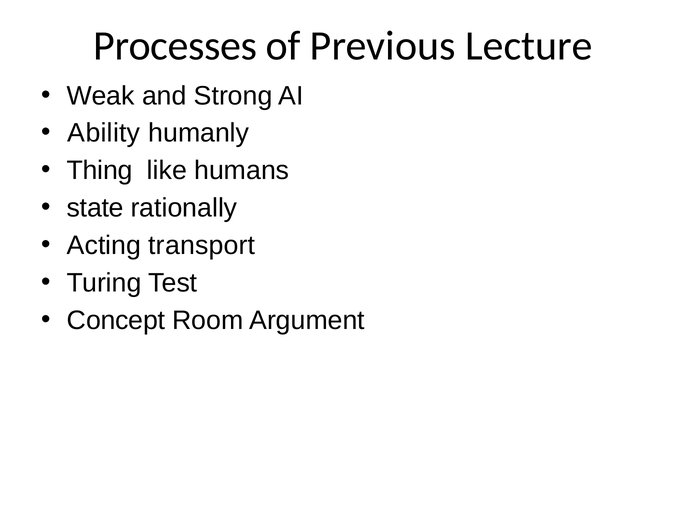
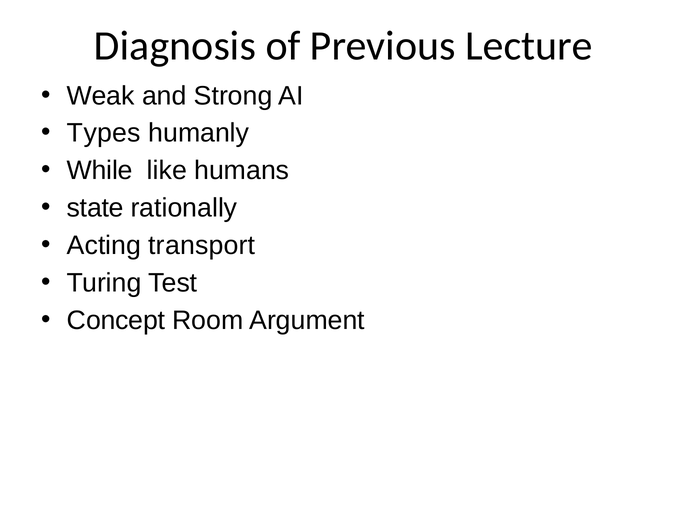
Processes: Processes -> Diagnosis
Ability: Ability -> Types
Thing: Thing -> While
